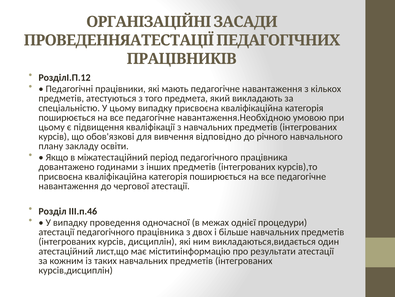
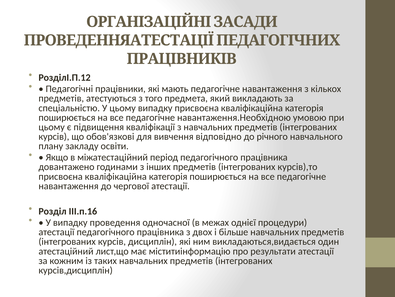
ІІІ.п.46: ІІІ.п.46 -> ІІІ.п.16
